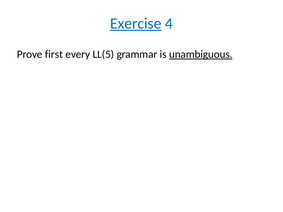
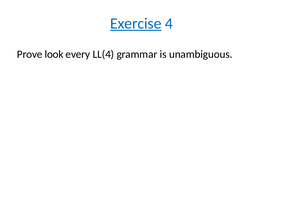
first: first -> look
LL(5: LL(5 -> LL(4
unambiguous underline: present -> none
